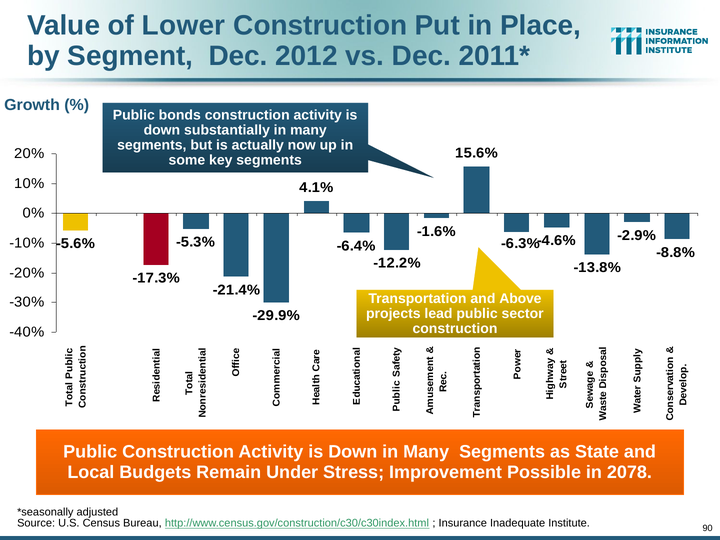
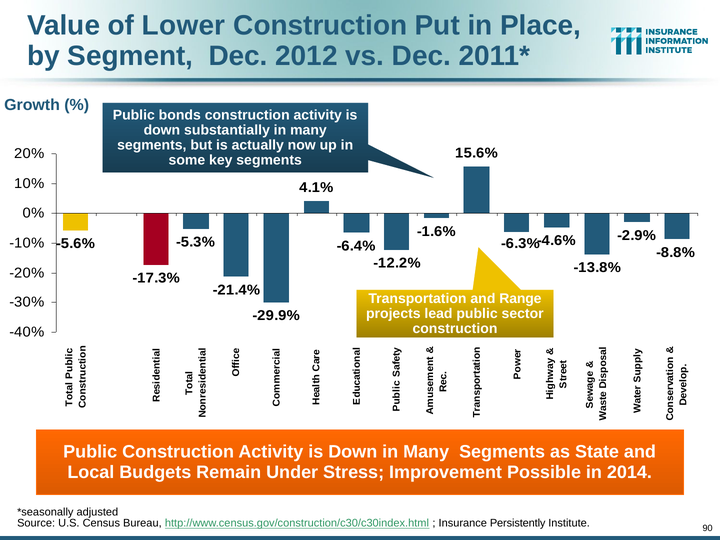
Above: Above -> Range
2078: 2078 -> 2014
Inadequate: Inadequate -> Persistently
